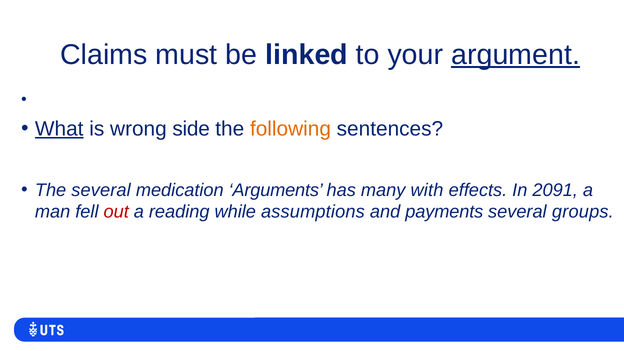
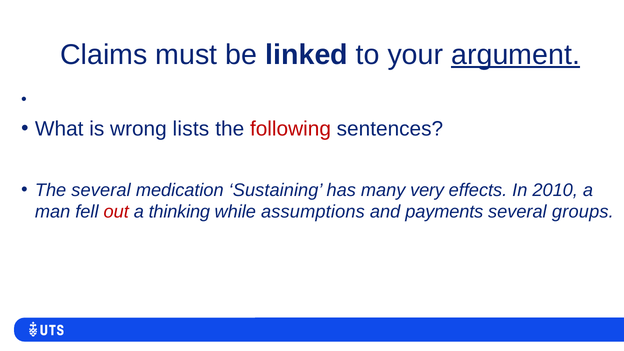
What underline: present -> none
side: side -> lists
following colour: orange -> red
Arguments: Arguments -> Sustaining
with: with -> very
2091: 2091 -> 2010
reading: reading -> thinking
